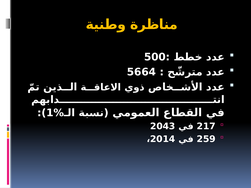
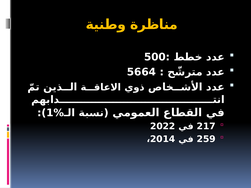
2043: 2043 -> 2022
